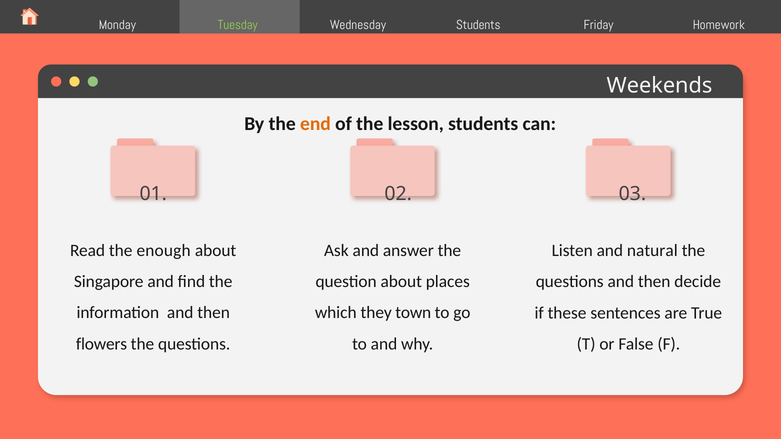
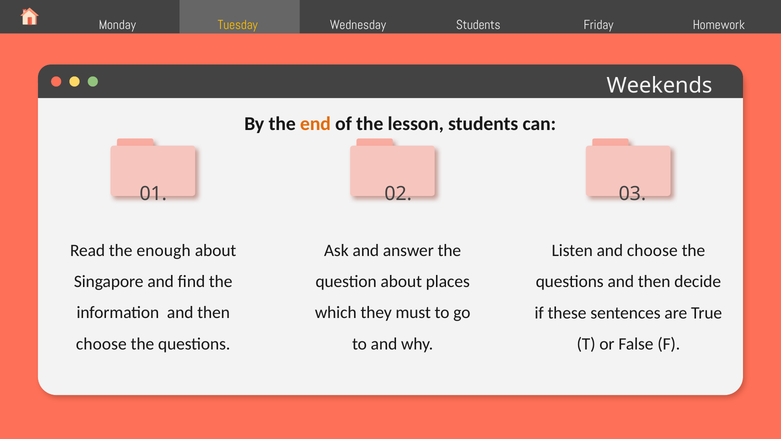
Tuesday colour: light green -> yellow
and natural: natural -> choose
town: town -> must
flowers at (102, 344): flowers -> choose
